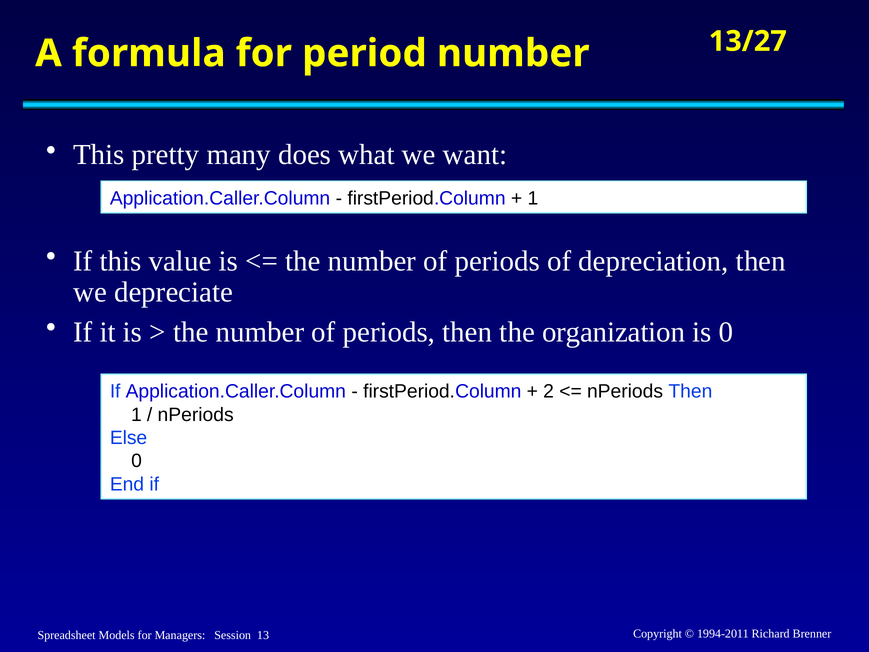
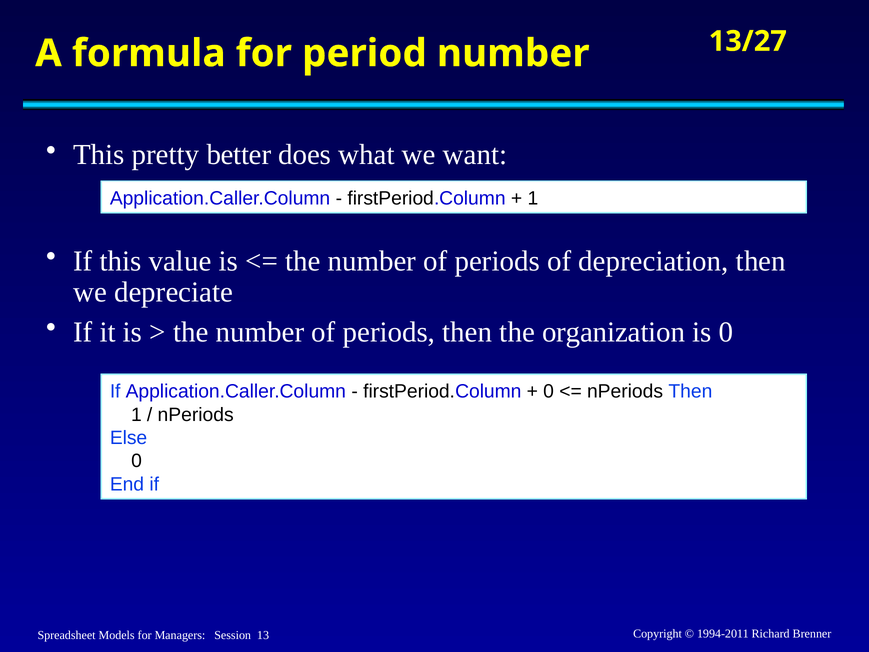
many: many -> better
2 at (549, 391): 2 -> 0
